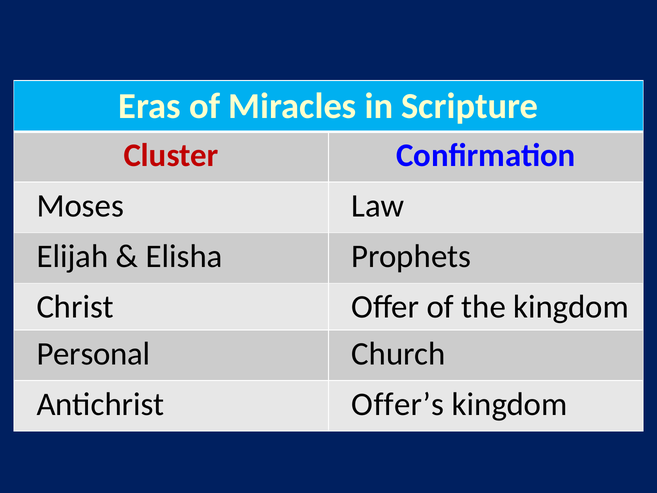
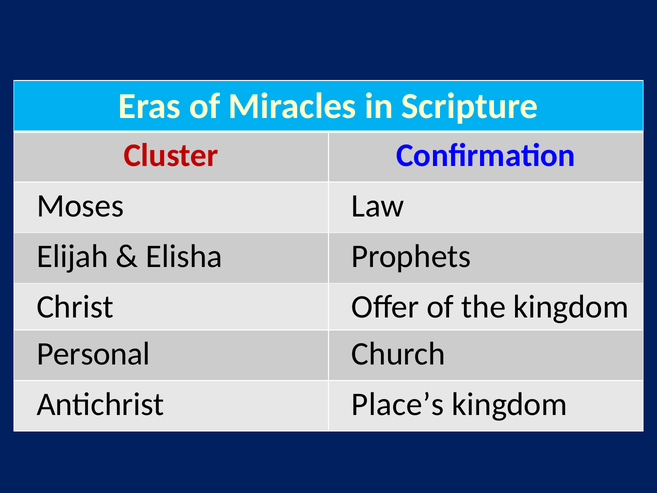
Offer’s: Offer’s -> Place’s
